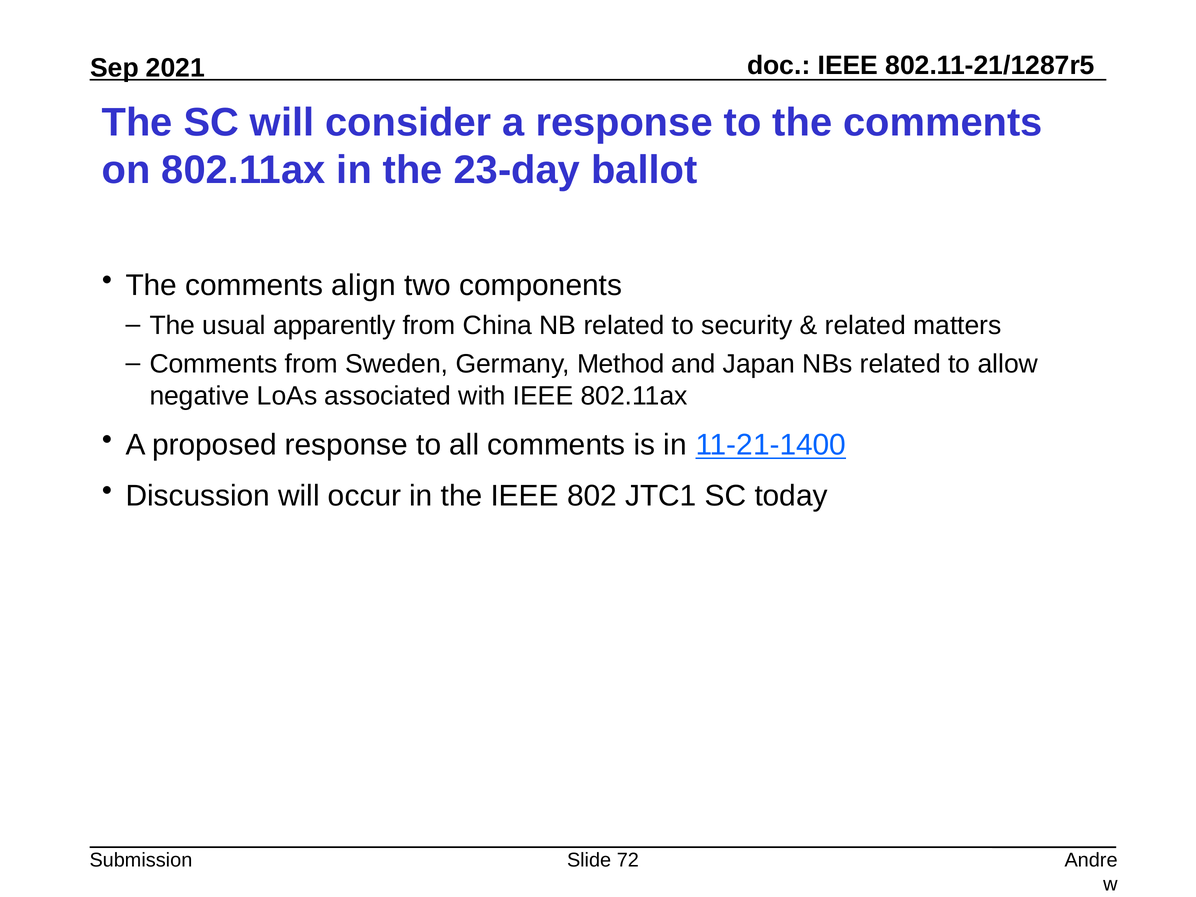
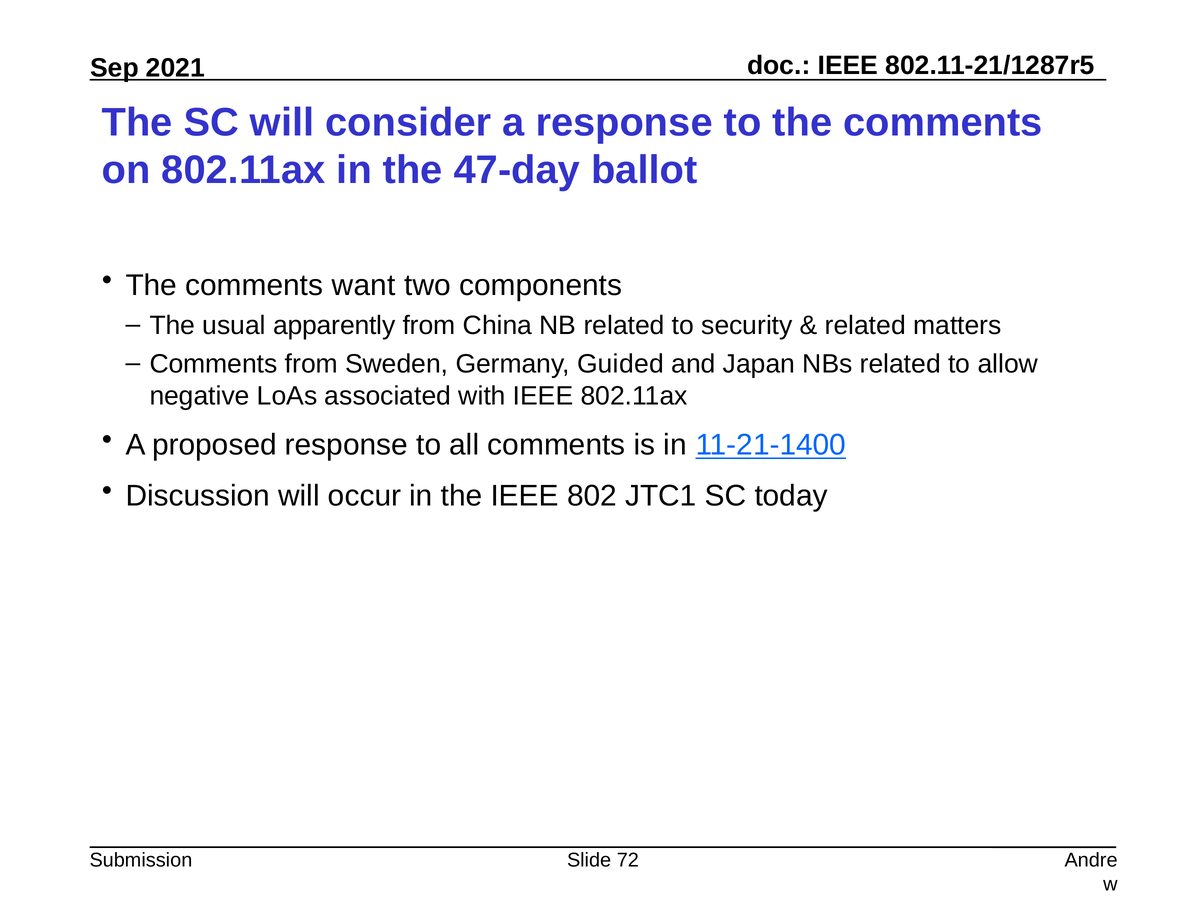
23-day: 23-day -> 47-day
align: align -> want
Method: Method -> Guided
